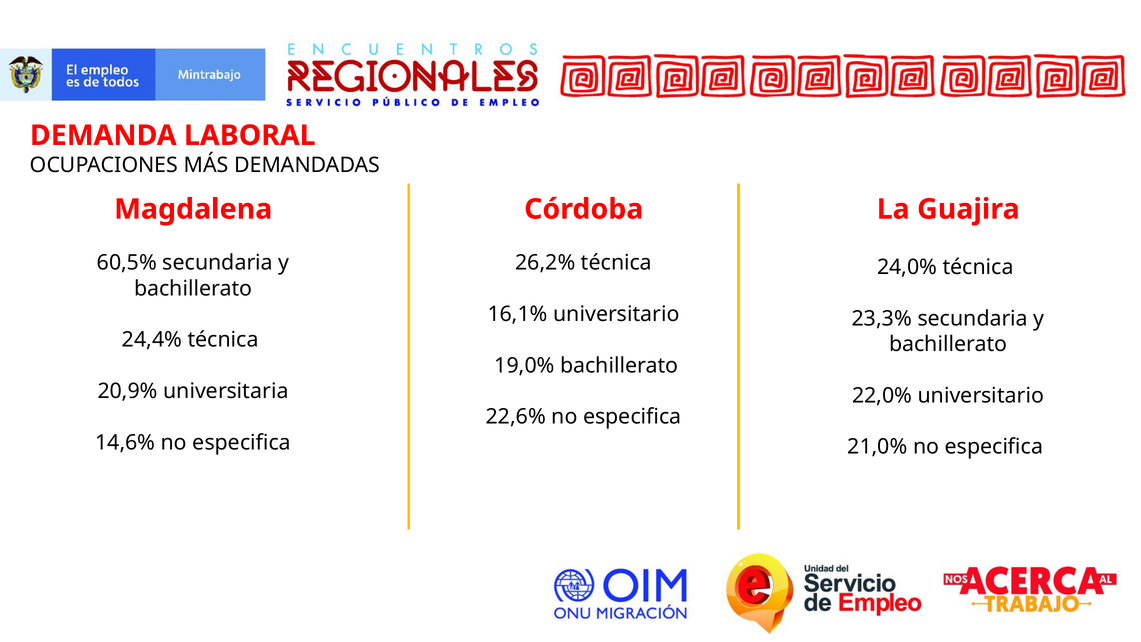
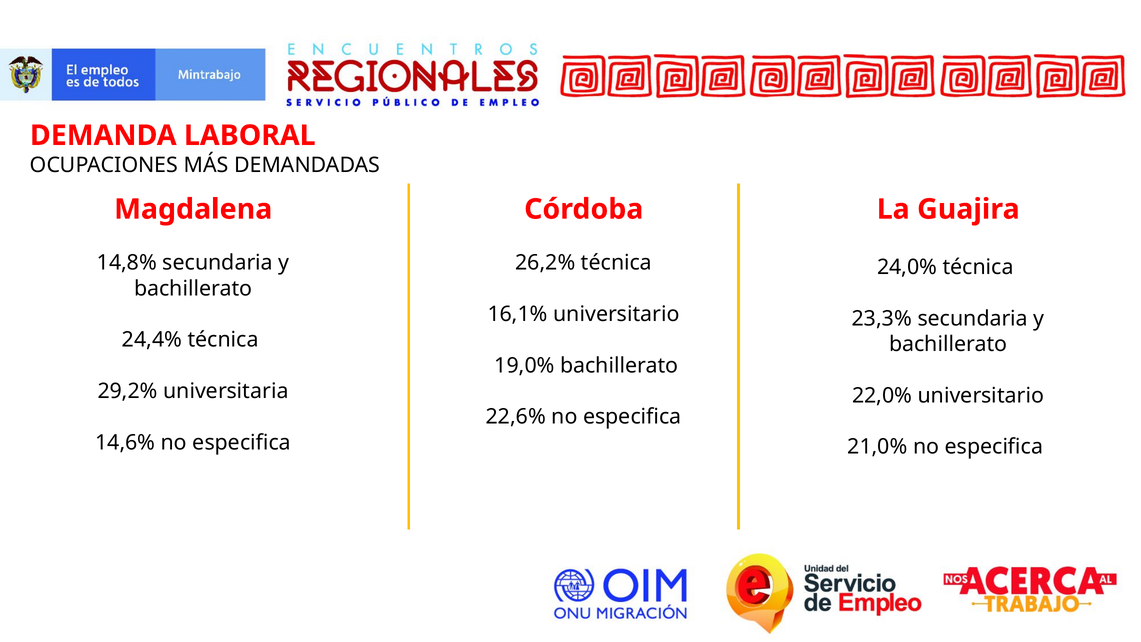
60,5%: 60,5% -> 14,8%
20,9%: 20,9% -> 29,2%
